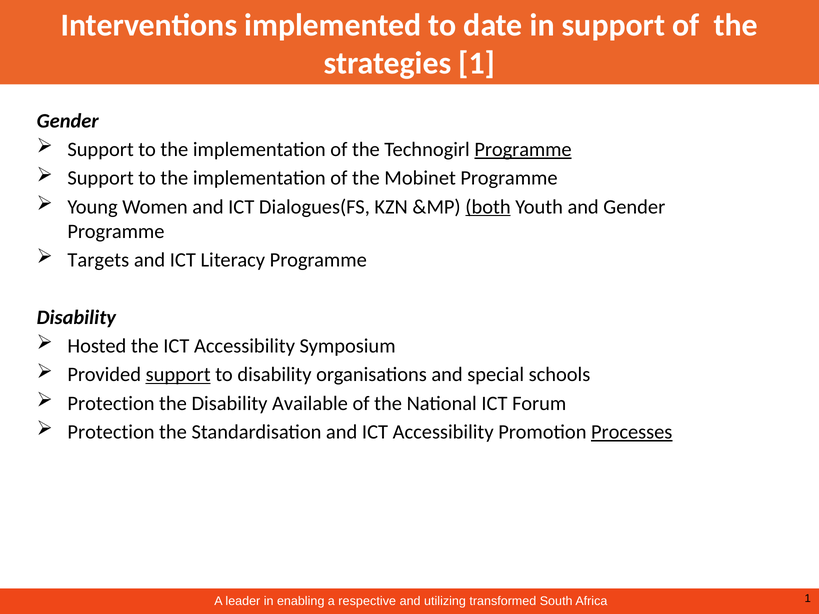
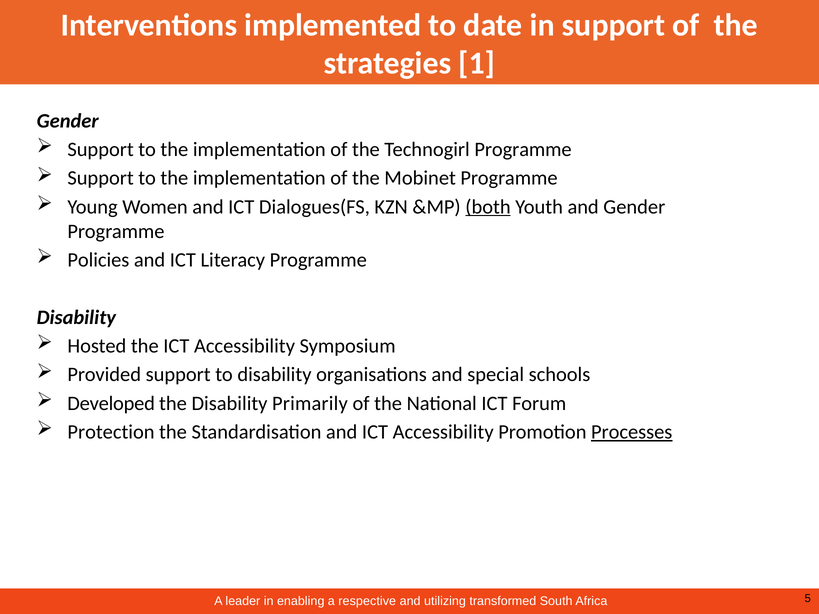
Programme at (523, 150) underline: present -> none
Targets: Targets -> Policies
support at (178, 375) underline: present -> none
Protection at (111, 403): Protection -> Developed
Available: Available -> Primarily
Africa 1: 1 -> 5
